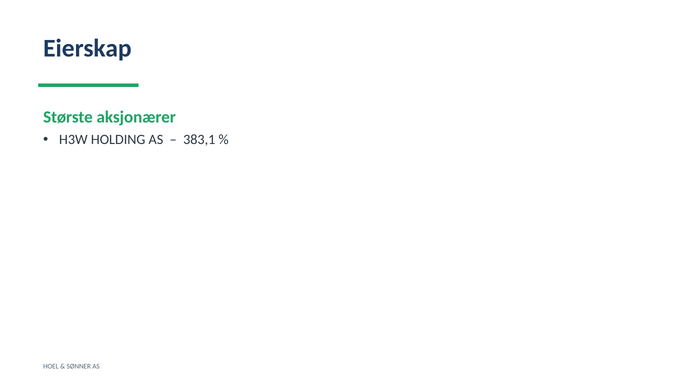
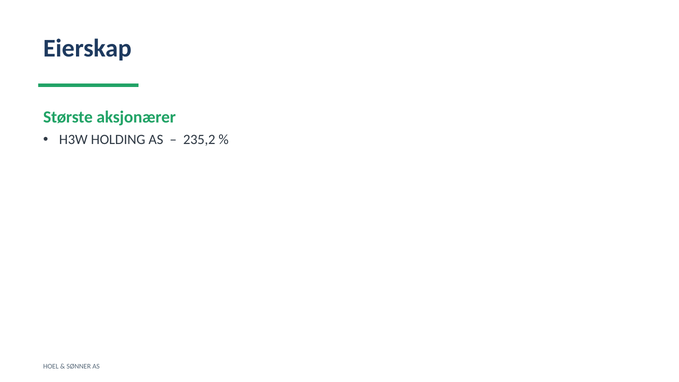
383,1: 383,1 -> 235,2
